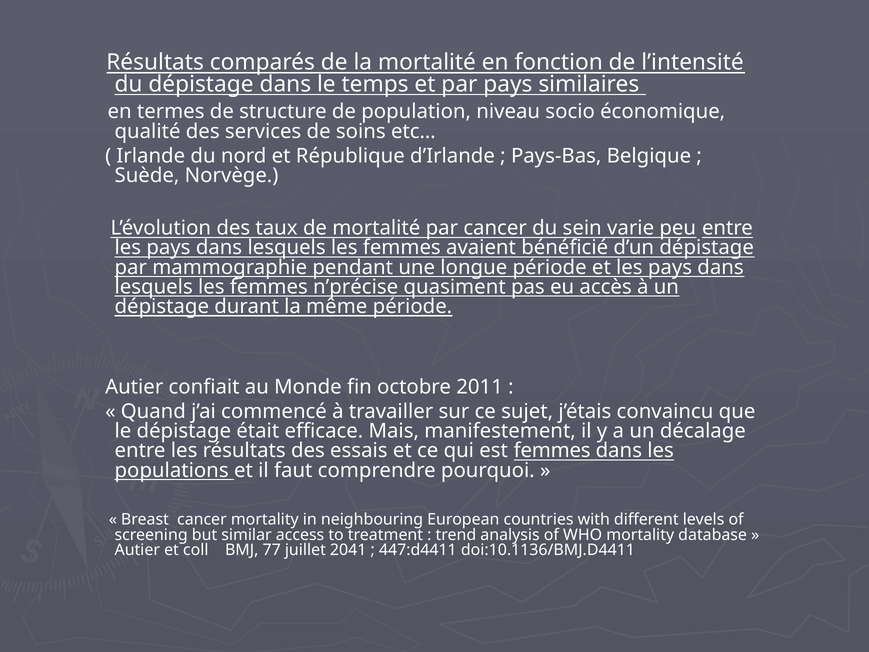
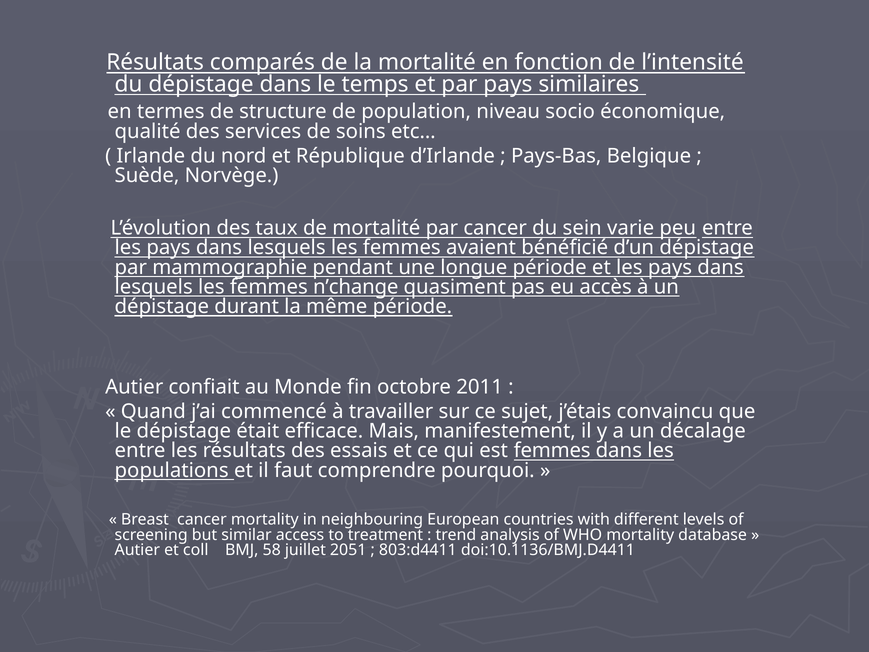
n’précise: n’précise -> n’change
77: 77 -> 58
2041: 2041 -> 2051
447:d4411: 447:d4411 -> 803:d4411
